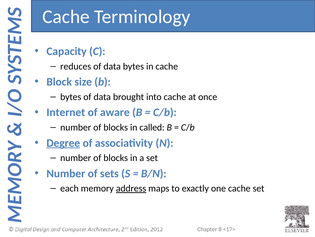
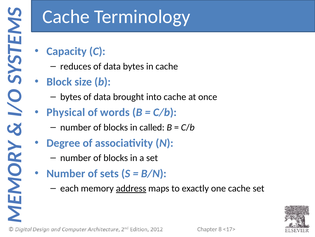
Internet: Internet -> Physical
aware: aware -> words
Degree underline: present -> none
